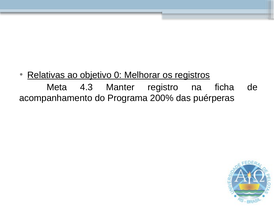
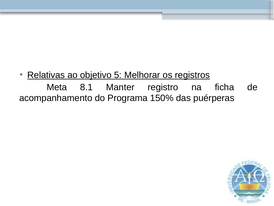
0: 0 -> 5
4.3: 4.3 -> 8.1
200%: 200% -> 150%
